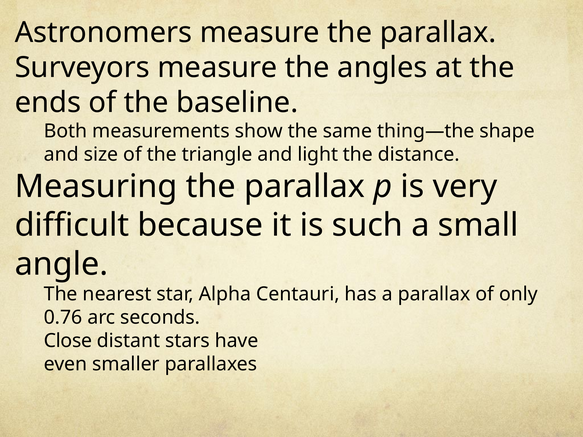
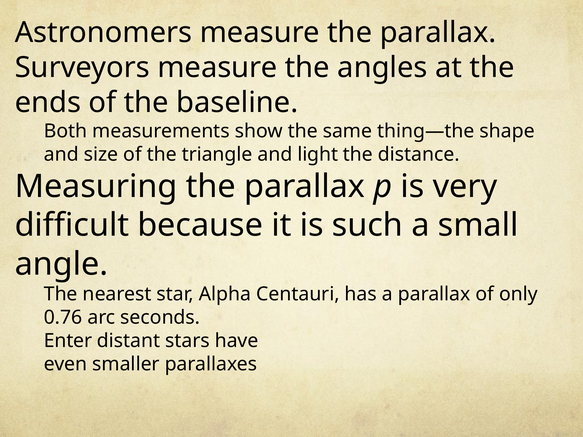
Close: Close -> Enter
